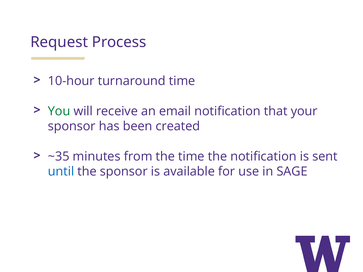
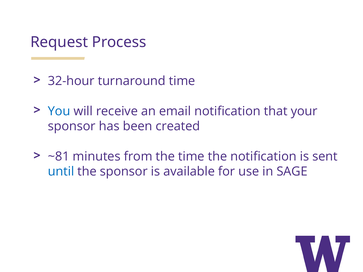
10-hour: 10-hour -> 32-hour
You colour: green -> blue
~35: ~35 -> ~81
